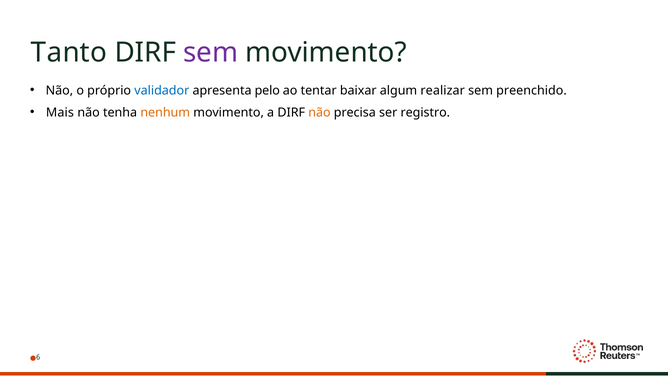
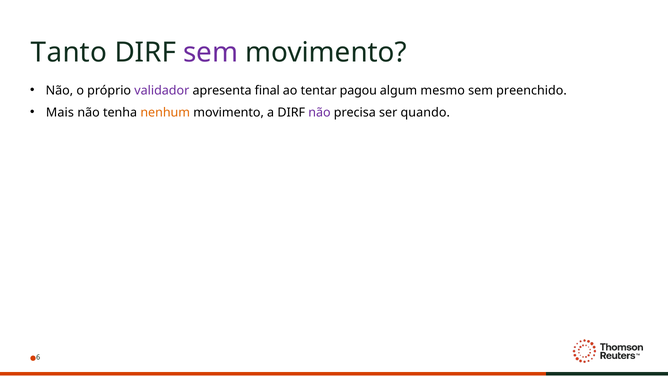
validador colour: blue -> purple
pelo: pelo -> final
baixar: baixar -> pagou
realizar: realizar -> mesmo
não at (319, 112) colour: orange -> purple
registro: registro -> quando
